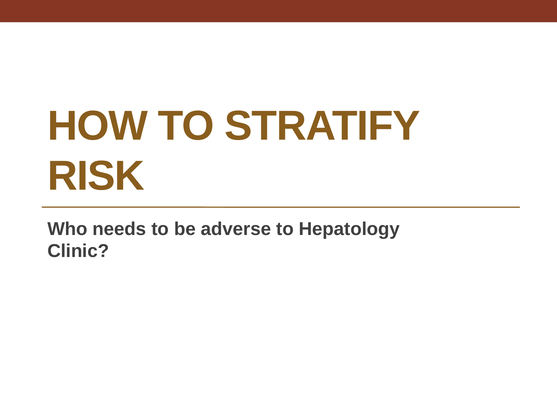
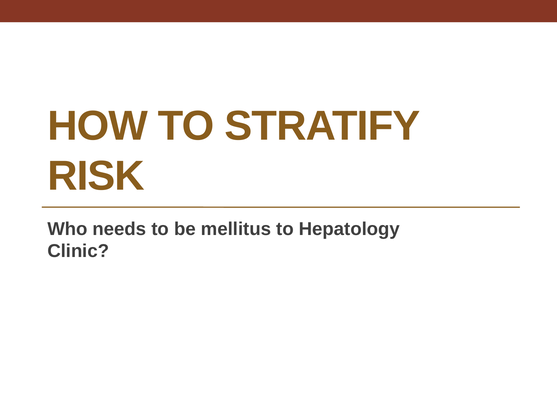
adverse: adverse -> mellitus
